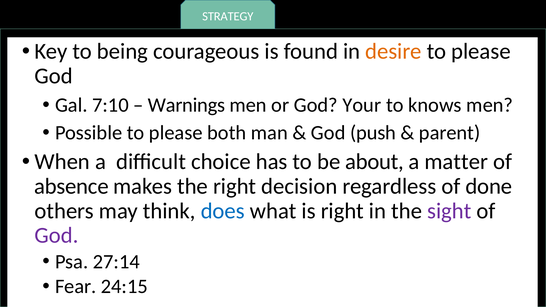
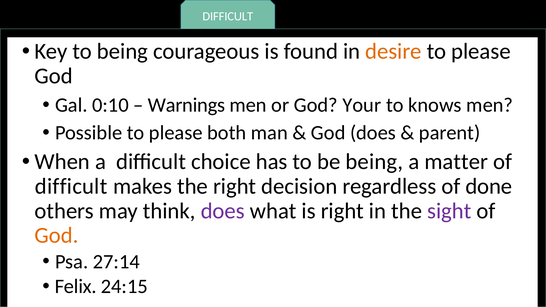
STRATEGY at (228, 16): STRATEGY -> DIFFICULT
7:10: 7:10 -> 0:10
God push: push -> does
be about: about -> being
absence at (71, 186): absence -> difficult
does at (223, 211) colour: blue -> purple
God at (57, 236) colour: purple -> orange
Fear: Fear -> Felix
